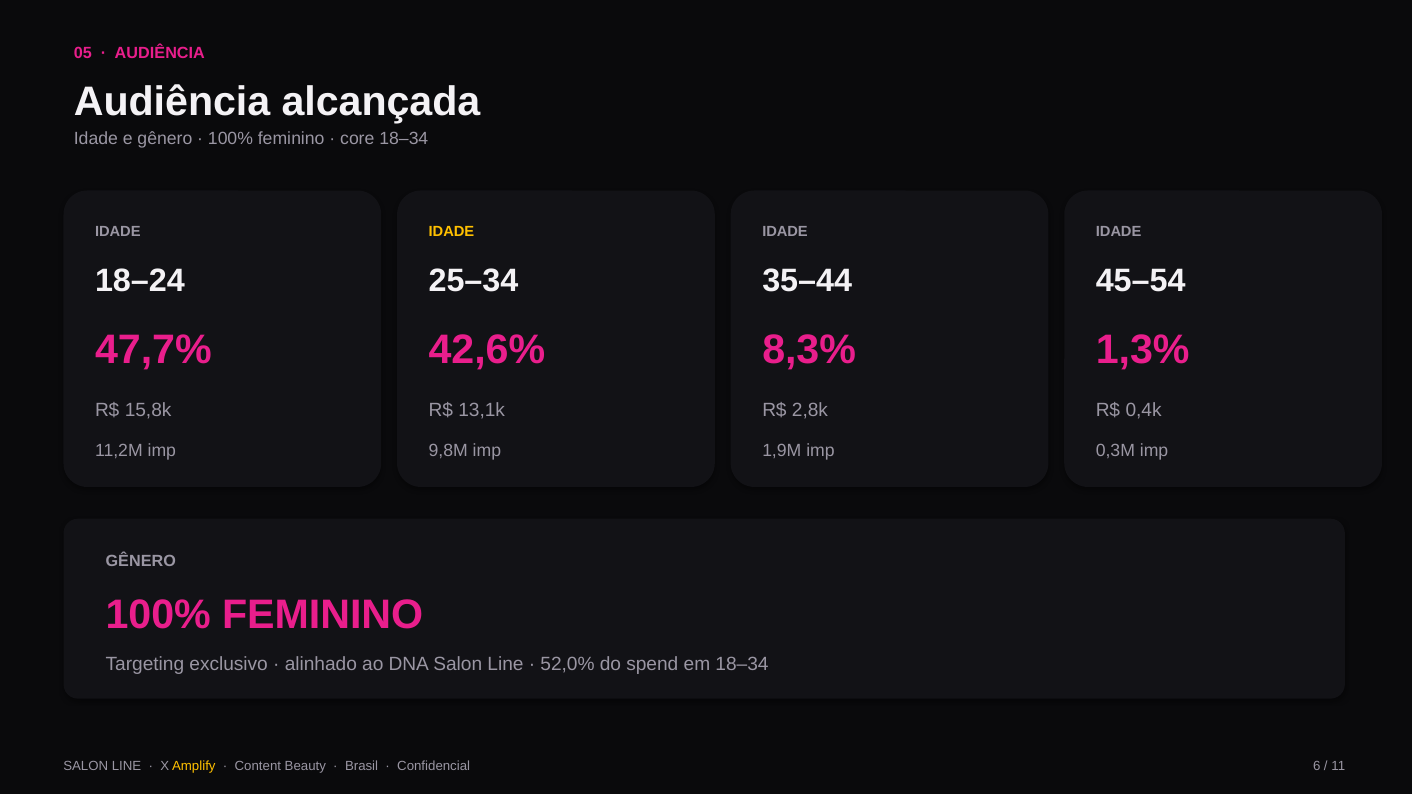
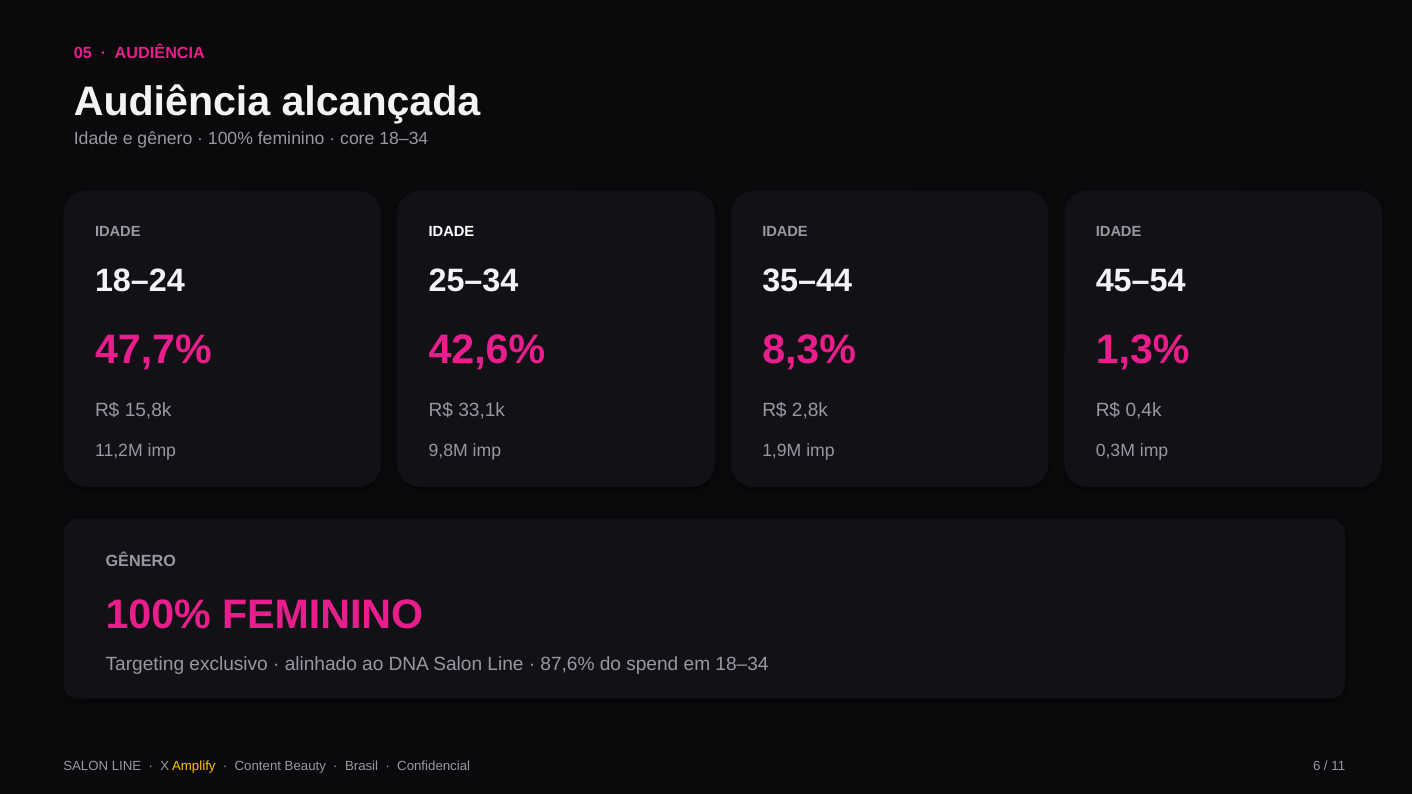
IDADE at (451, 232) colour: yellow -> white
13,1k: 13,1k -> 33,1k
52,0%: 52,0% -> 87,6%
